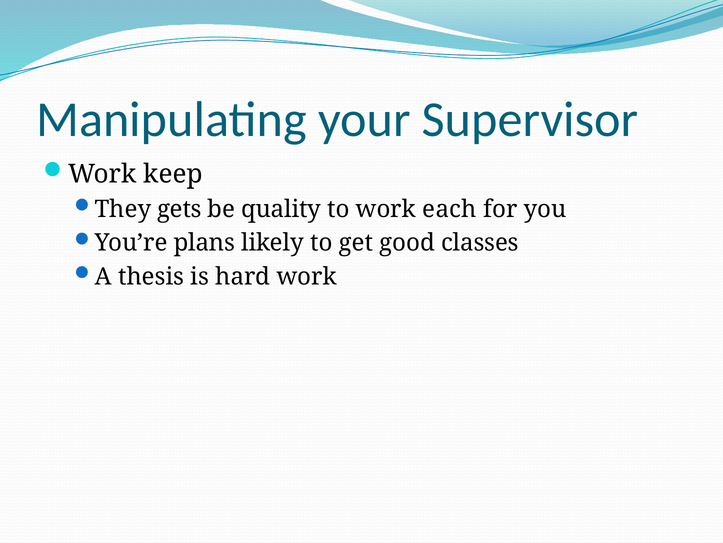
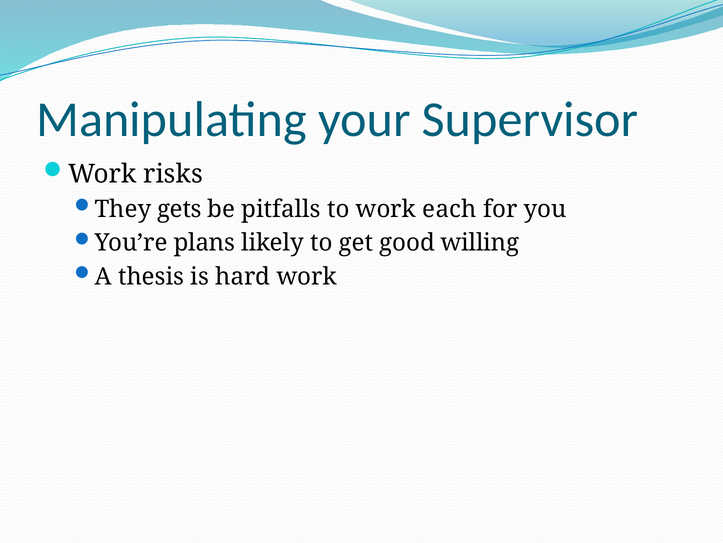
keep: keep -> risks
quality: quality -> pitfalls
classes: classes -> willing
